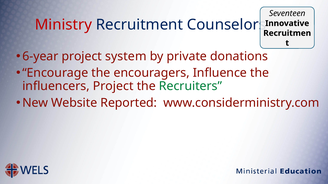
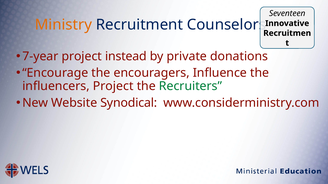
Ministry colour: red -> orange
6-year: 6-year -> 7-year
system: system -> instead
Reported: Reported -> Synodical
